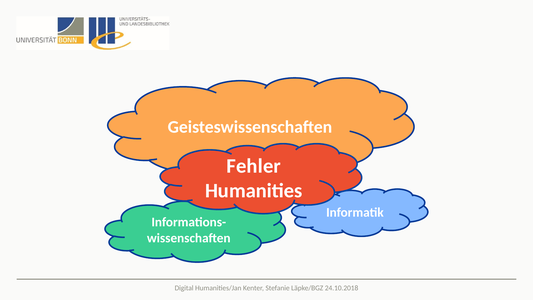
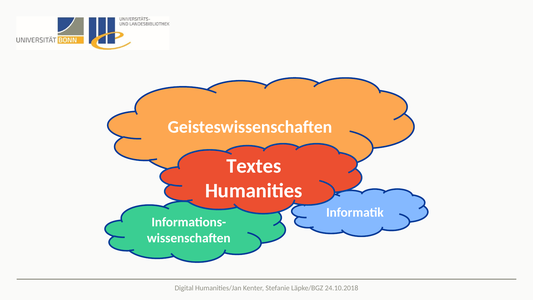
Fehler: Fehler -> Textes
